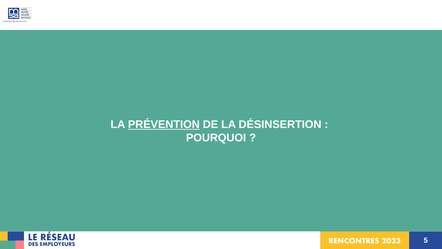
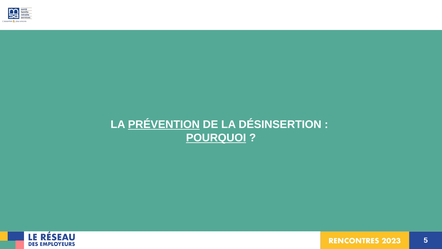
POURQUOI underline: none -> present
